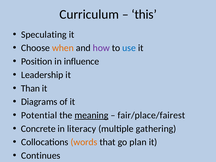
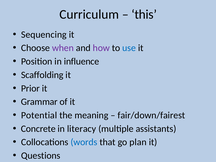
Speculating: Speculating -> Sequencing
when colour: orange -> purple
Leadership: Leadership -> Scaffolding
Than: Than -> Prior
Diagrams: Diagrams -> Grammar
meaning underline: present -> none
fair/place/fairest: fair/place/fairest -> fair/down/fairest
gathering: gathering -> assistants
words colour: orange -> blue
Continues: Continues -> Questions
